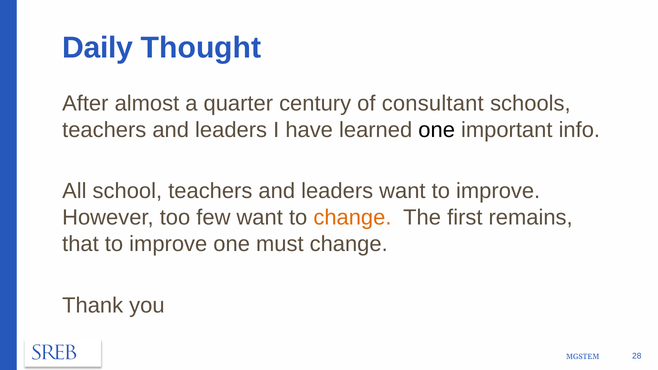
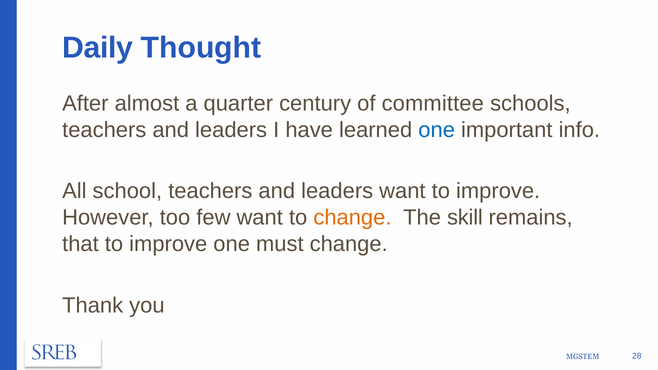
consultant: consultant -> committee
one at (437, 130) colour: black -> blue
first: first -> skill
